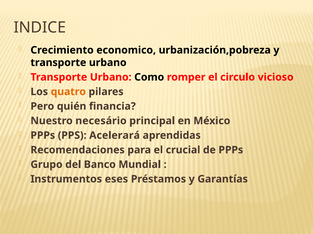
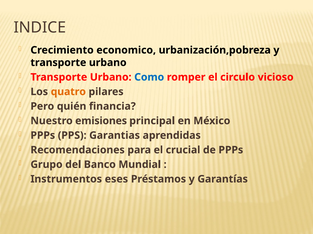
Como colour: black -> blue
necesário: necesário -> emisiones
Acelerará: Acelerará -> Garantias
